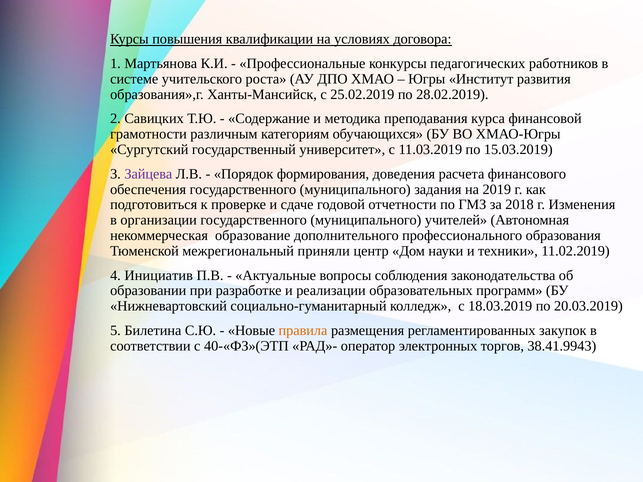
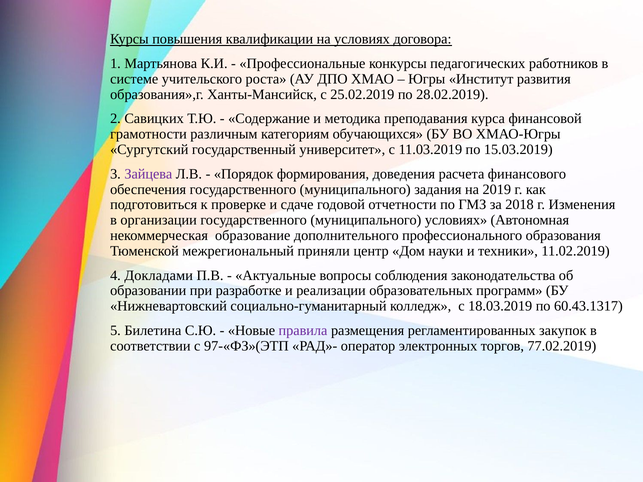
муниципального учителей: учителей -> условиях
Инициатив: Инициатив -> Докладами
20.03.2019: 20.03.2019 -> 60.43.1317
правила colour: orange -> purple
40-«ФЗ»(ЭТП: 40-«ФЗ»(ЭТП -> 97-«ФЗ»(ЭТП
38.41.9943: 38.41.9943 -> 77.02.2019
